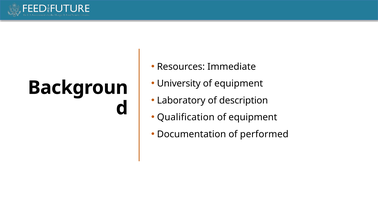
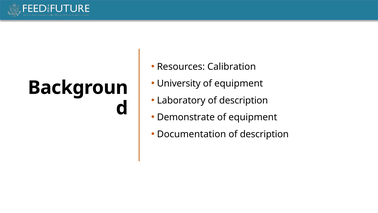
Immediate: Immediate -> Calibration
Qualification: Qualification -> Demonstrate
Documentation of performed: performed -> description
